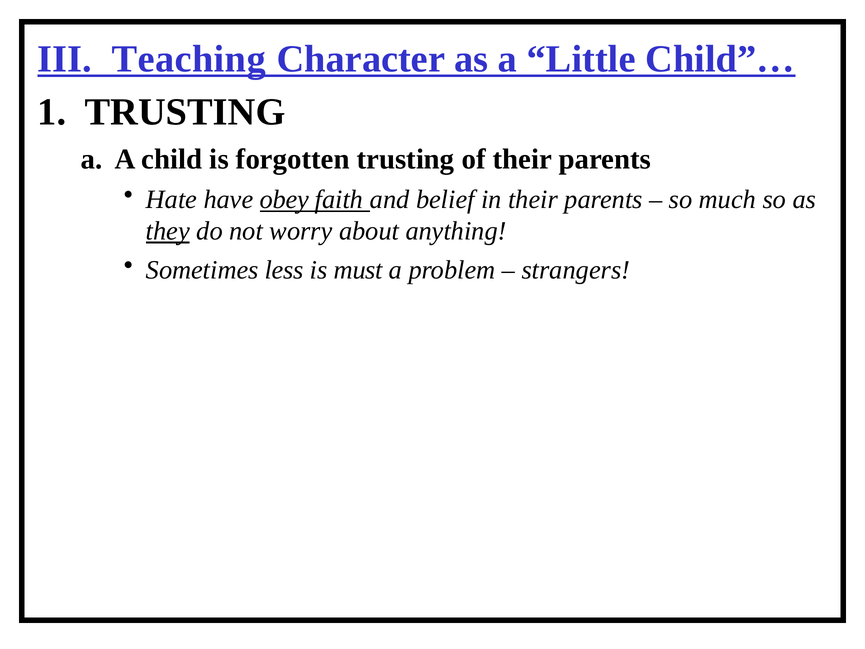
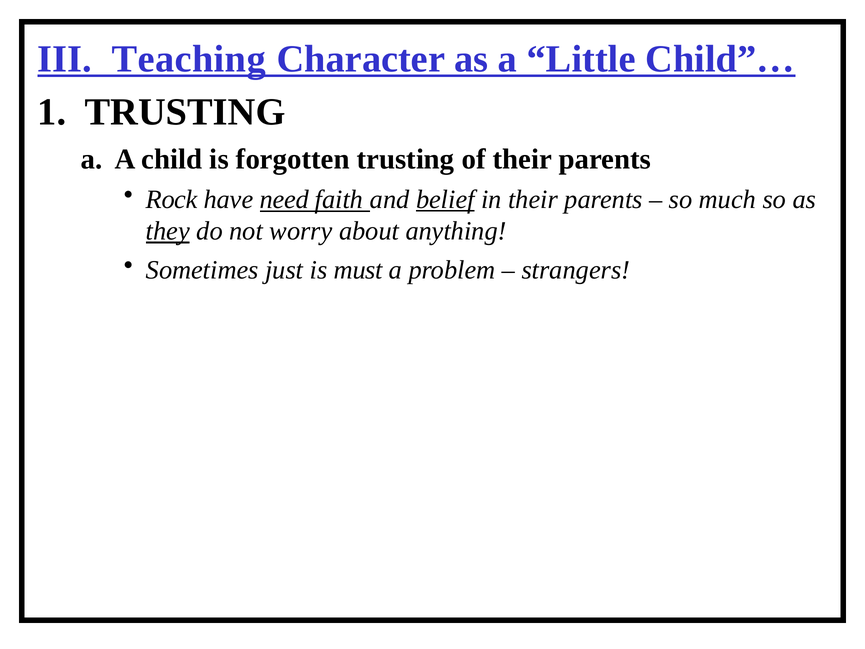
Hate: Hate -> Rock
obey: obey -> need
belief underline: none -> present
less: less -> just
